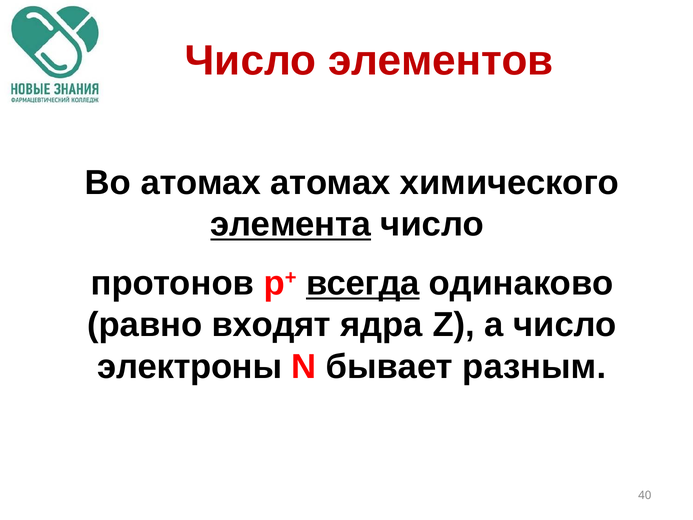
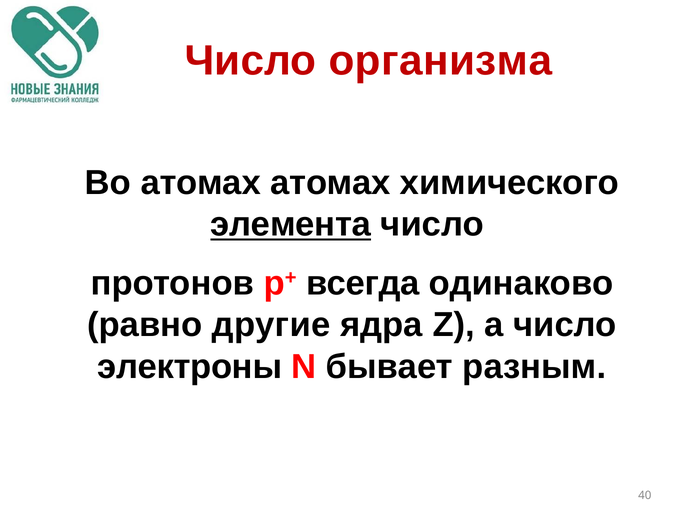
элементов: элементов -> организма
всегда underline: present -> none
входят: входят -> другие
